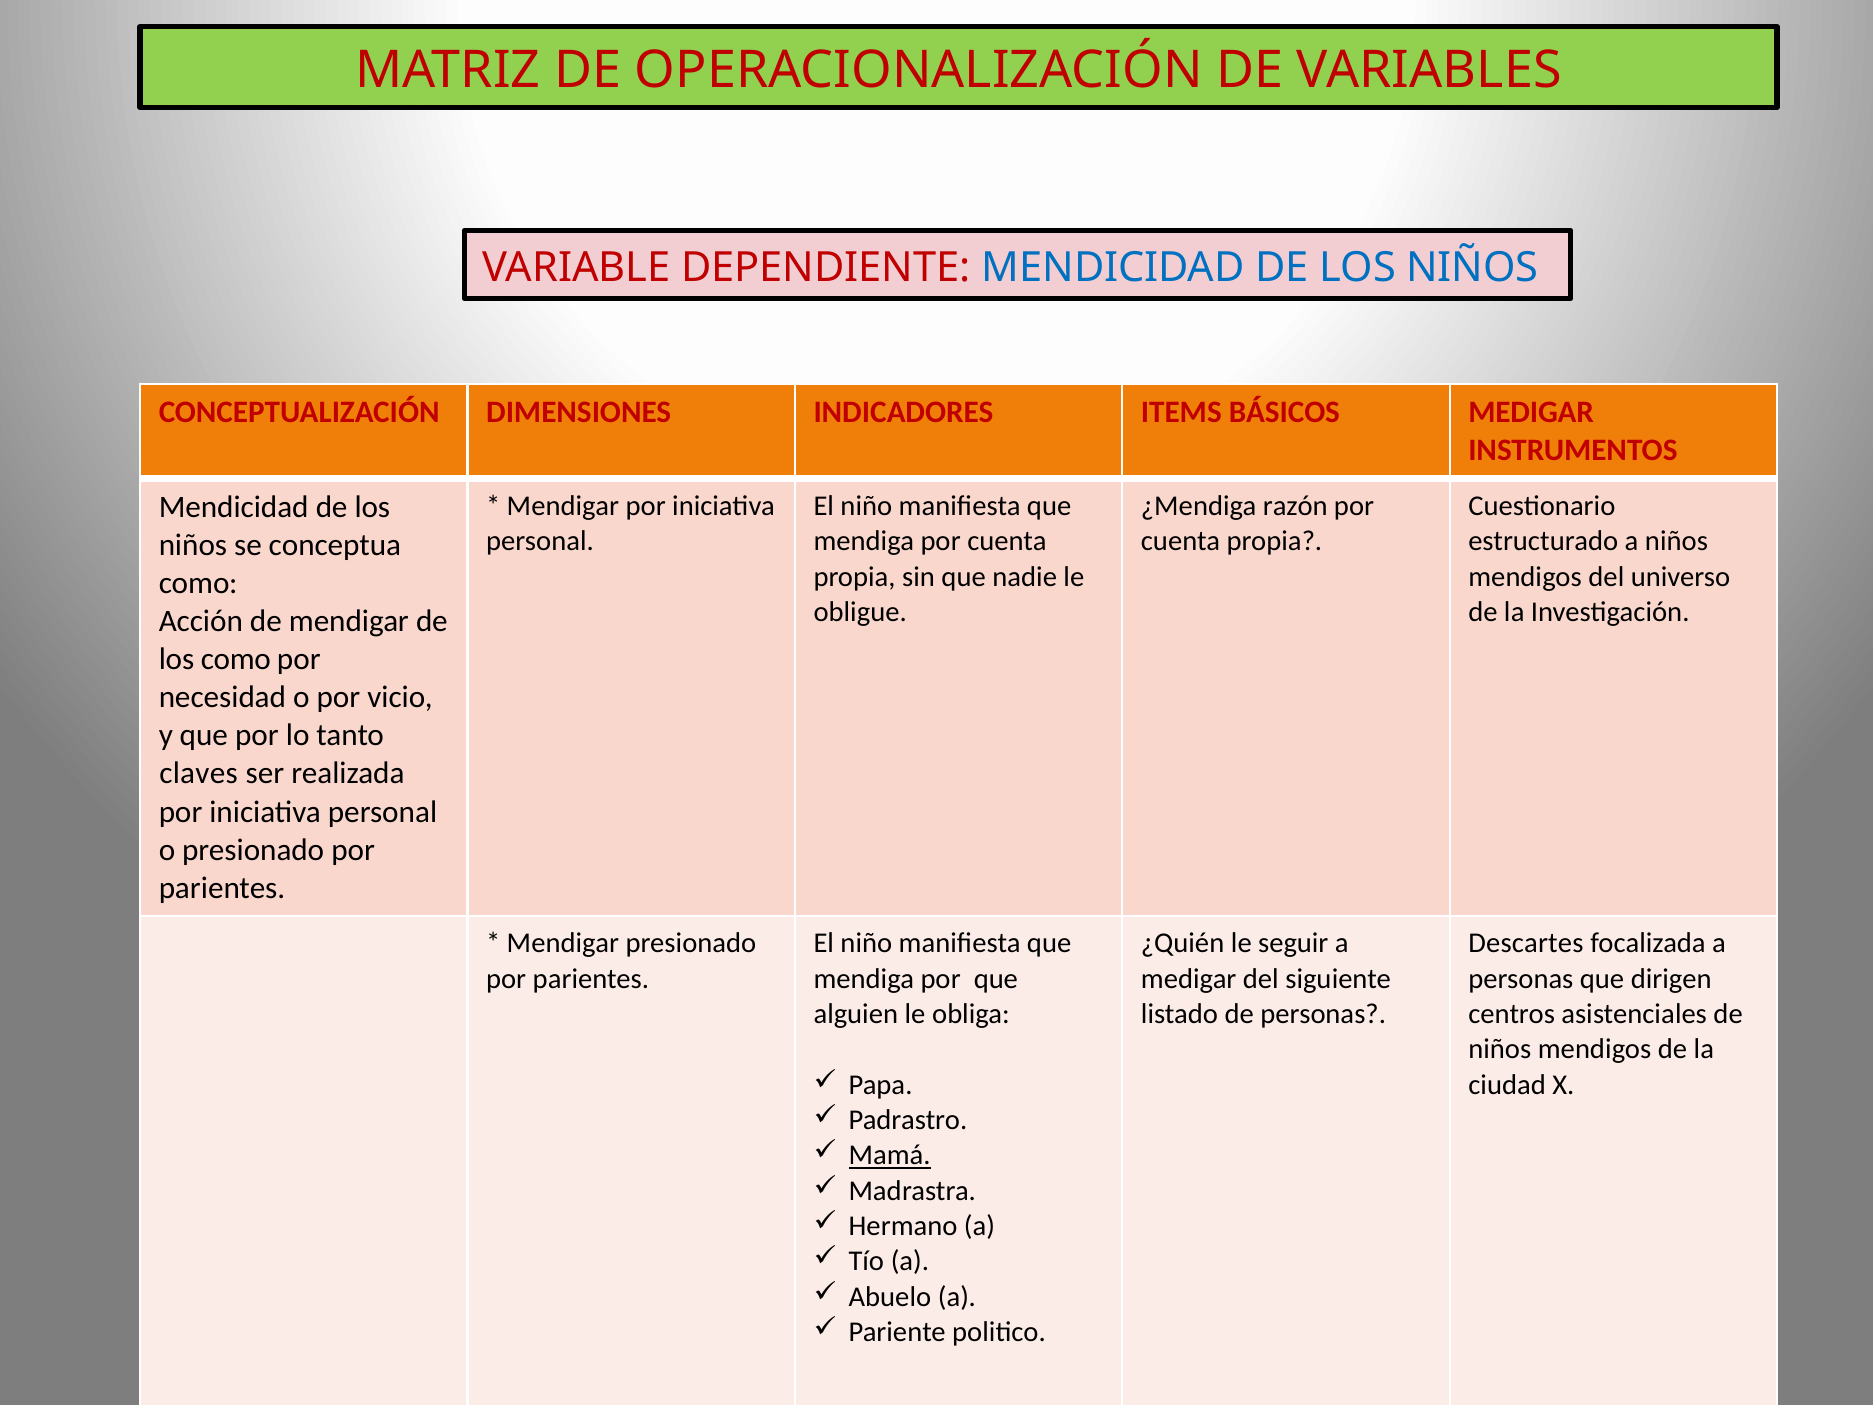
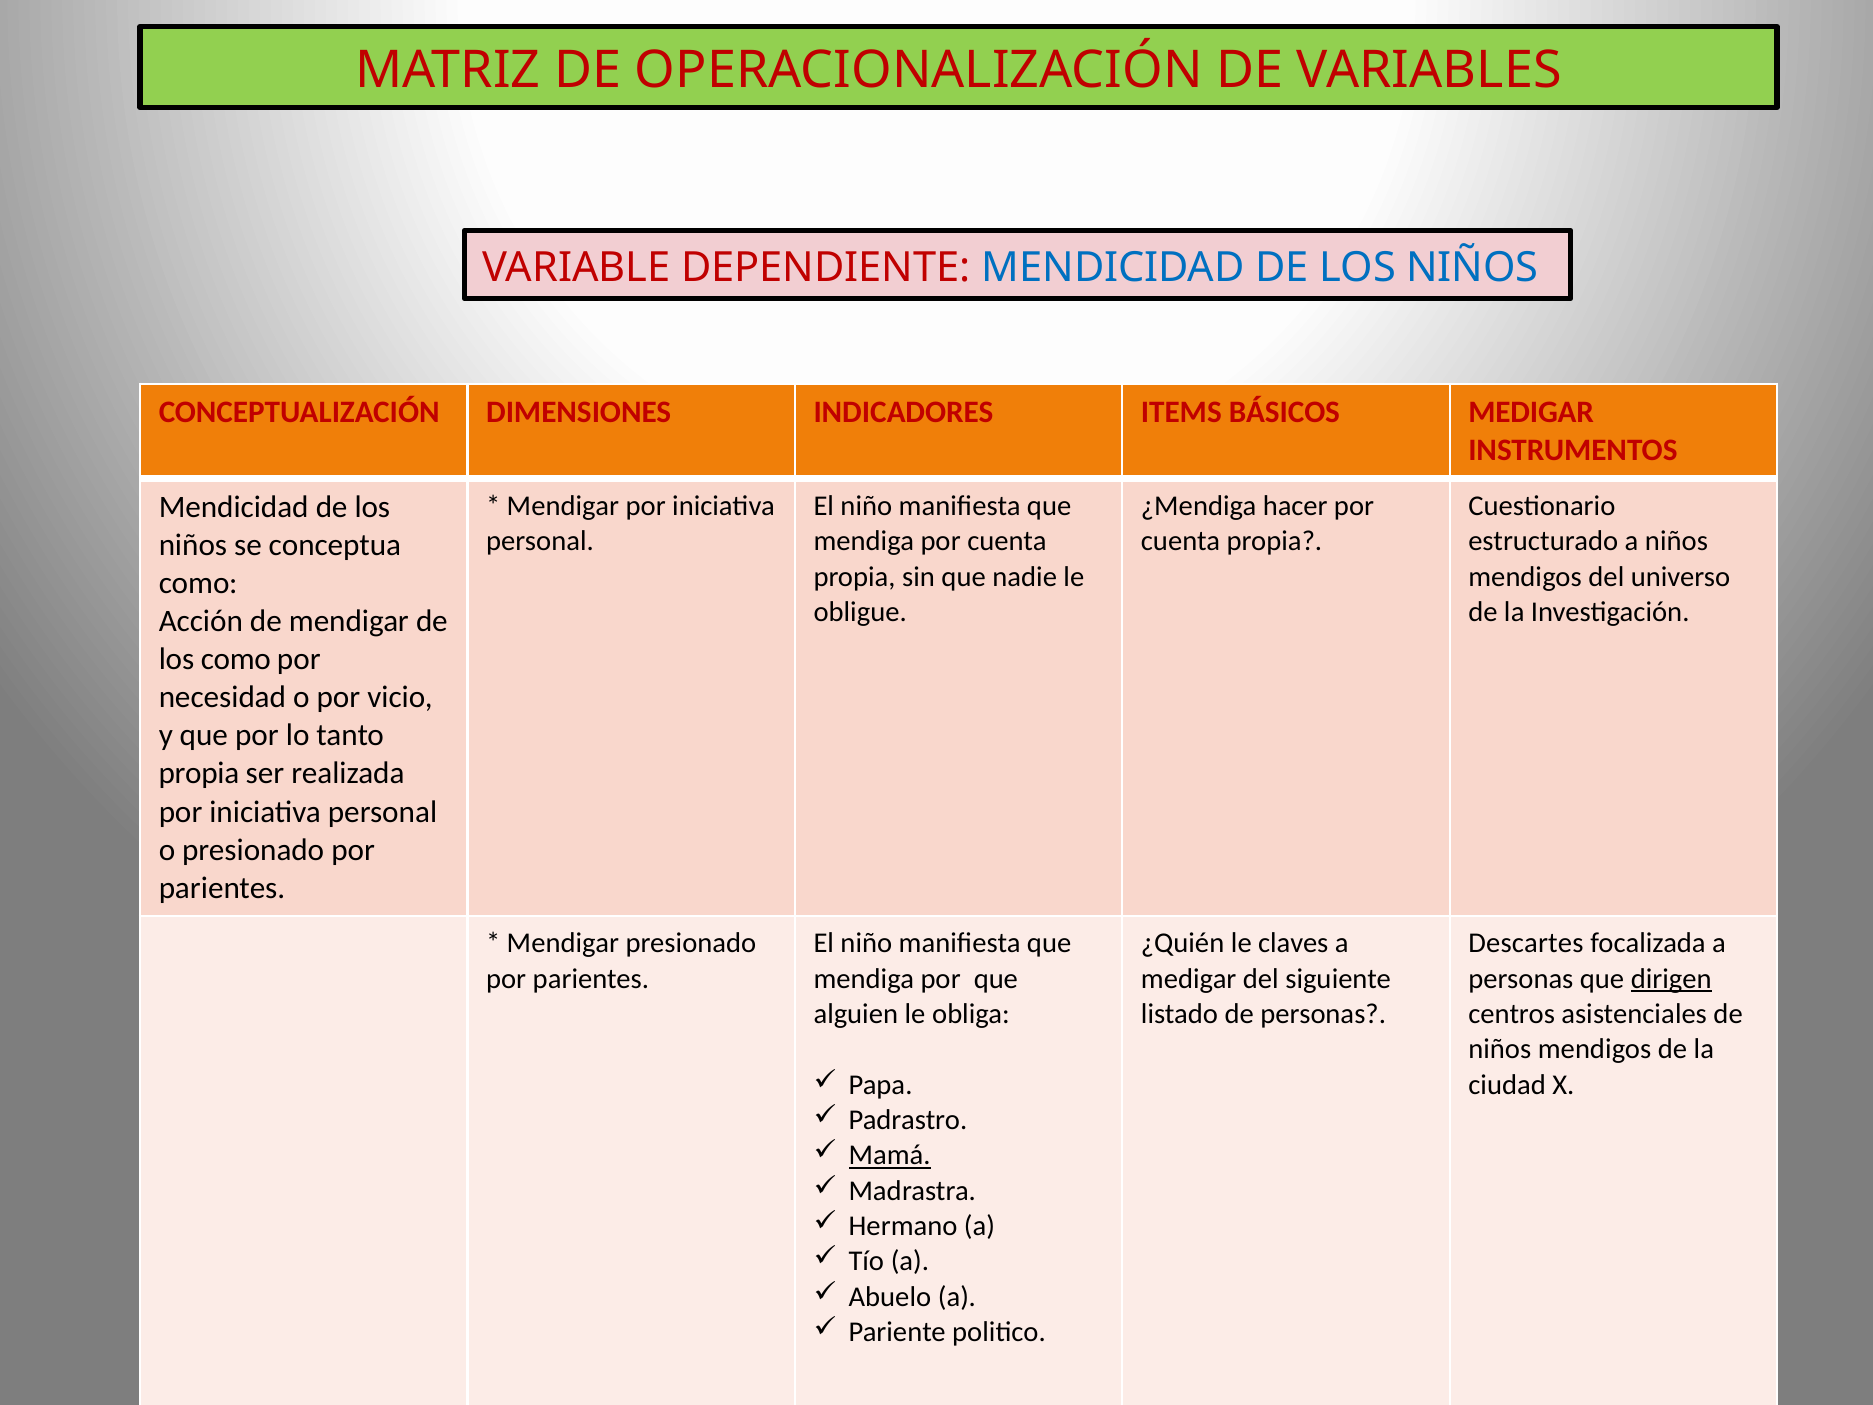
razón: razón -> hacer
claves at (199, 774): claves -> propia
seguir: seguir -> claves
dirigen underline: none -> present
